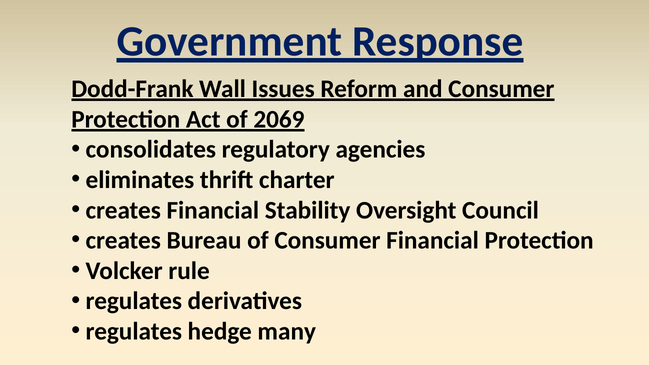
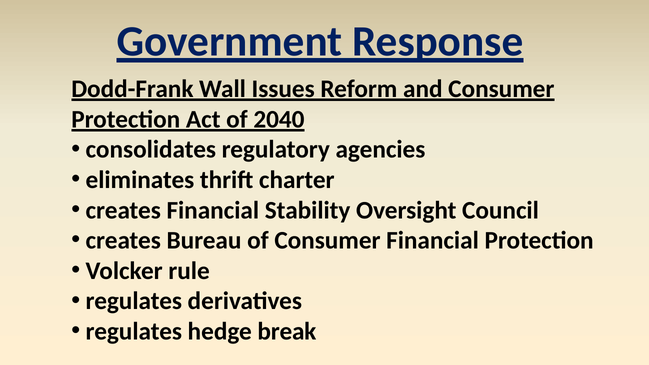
2069: 2069 -> 2040
many: many -> break
